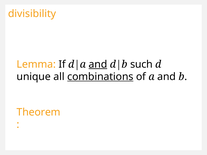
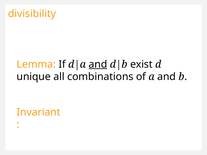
such: such -> exist
combinations underline: present -> none
Theorem: Theorem -> Invariant
